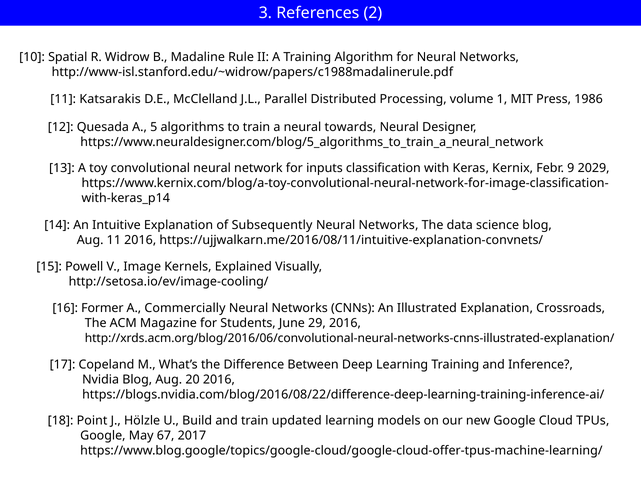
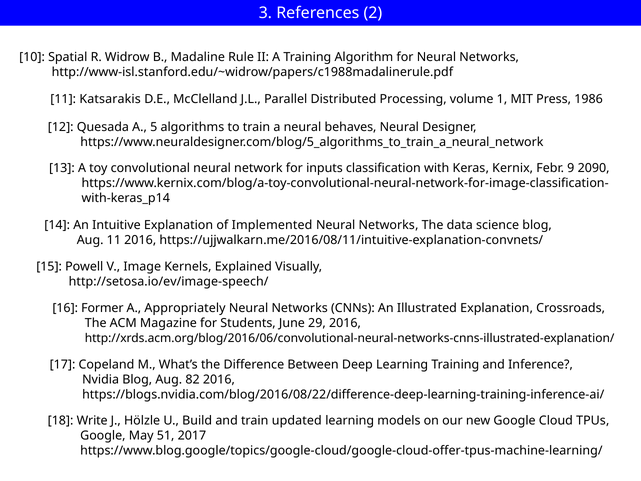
towards: towards -> behaves
2029: 2029 -> 2090
Subsequently: Subsequently -> Implemented
http://setosa.io/ev/image-cooling/: http://setosa.io/ev/image-cooling/ -> http://setosa.io/ev/image-speech/
Commercially: Commercially -> Appropriately
20: 20 -> 82
Point: Point -> Write
67: 67 -> 51
